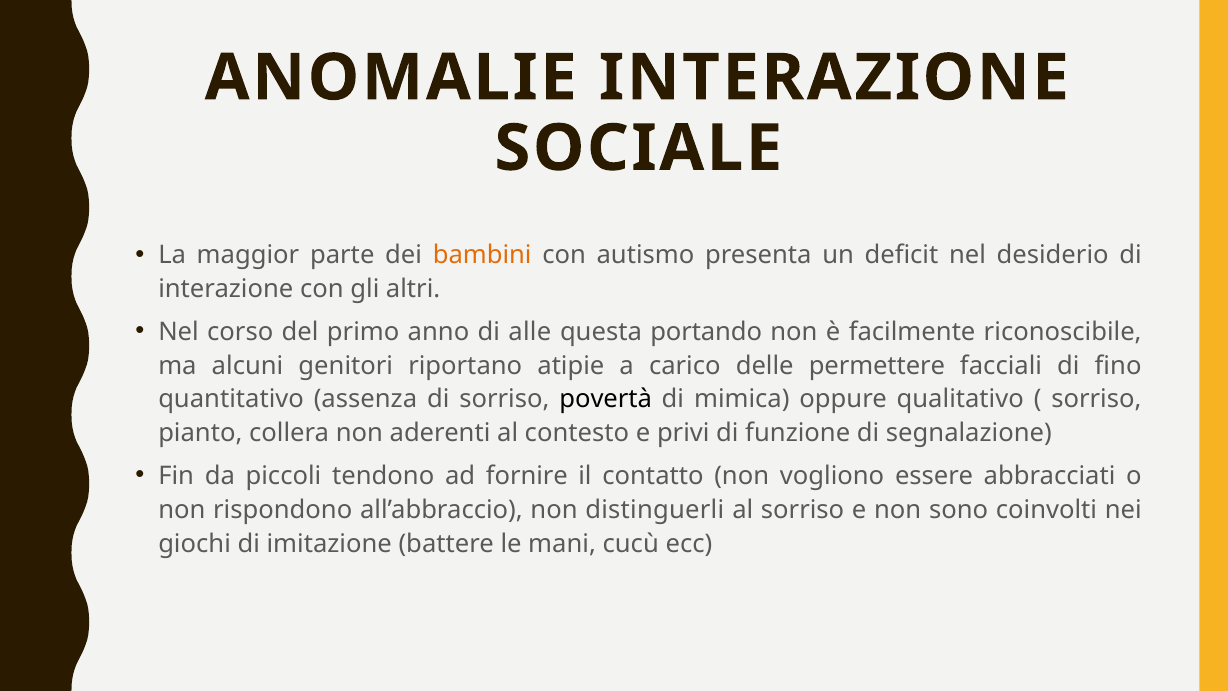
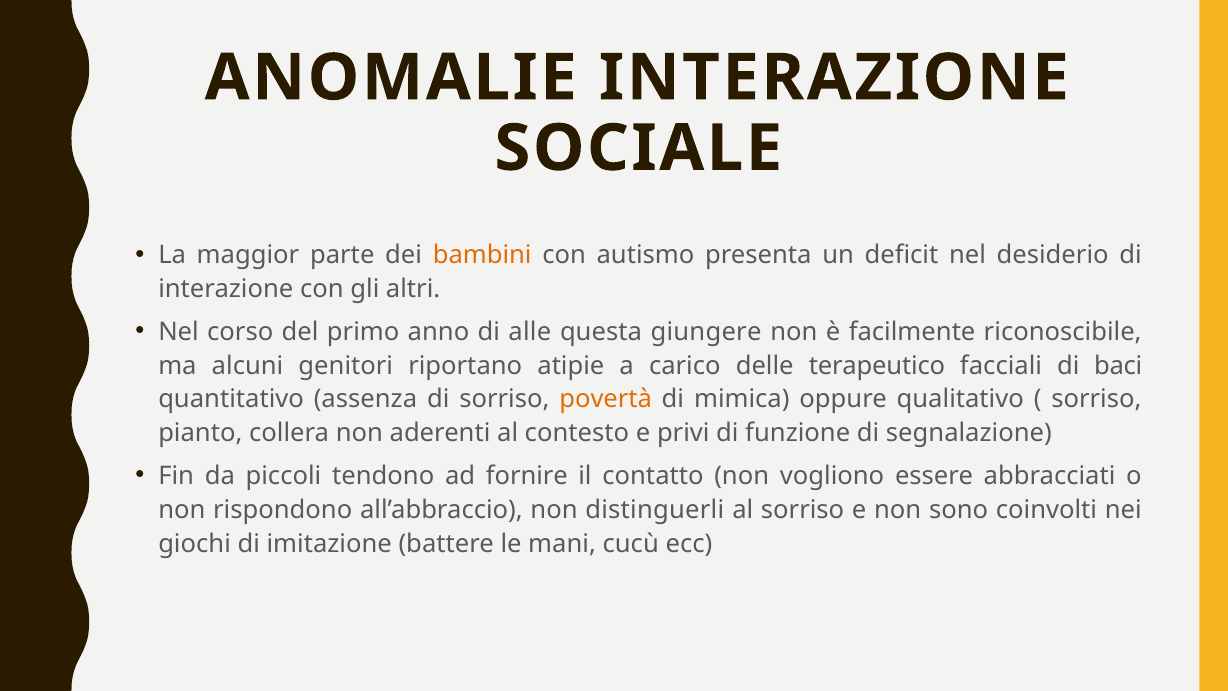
portando: portando -> giungere
permettere: permettere -> terapeutico
fino: fino -> baci
povertà colour: black -> orange
